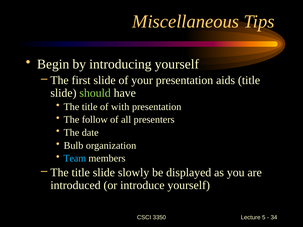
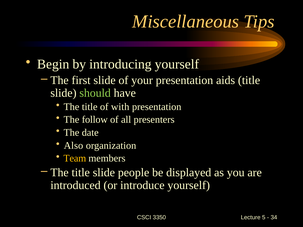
Bulb: Bulb -> Also
Team colour: light blue -> yellow
slowly: slowly -> people
